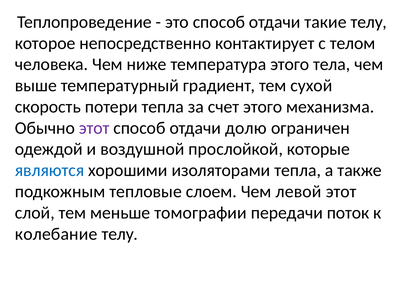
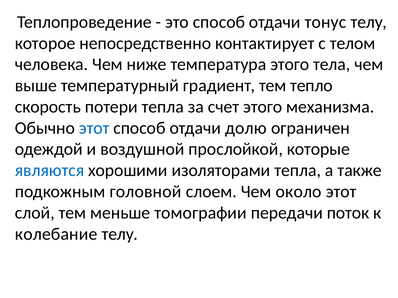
такие: такие -> тонус
сухой: сухой -> тепло
этот at (94, 128) colour: purple -> blue
тепловые: тепловые -> головной
левой: левой -> около
